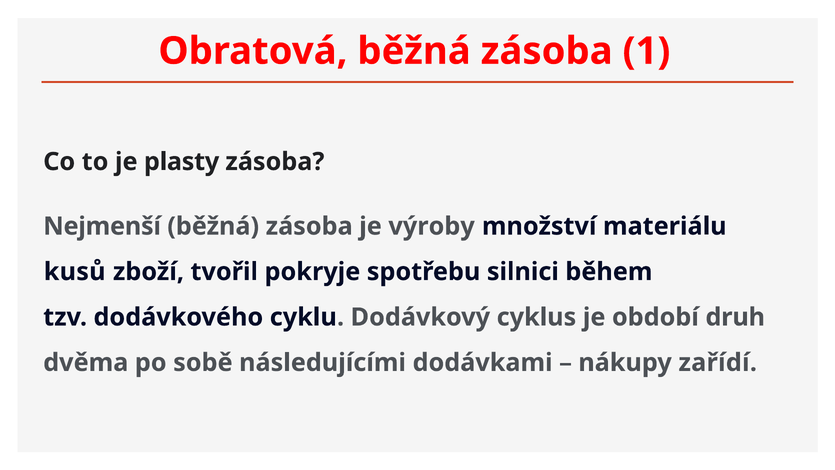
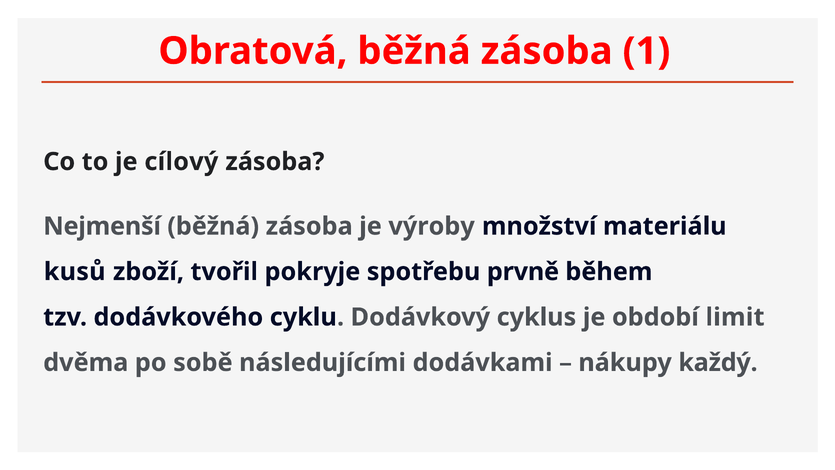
plasty: plasty -> cílový
silnici: silnici -> prvně
druh: druh -> limit
zařídí: zařídí -> každý
